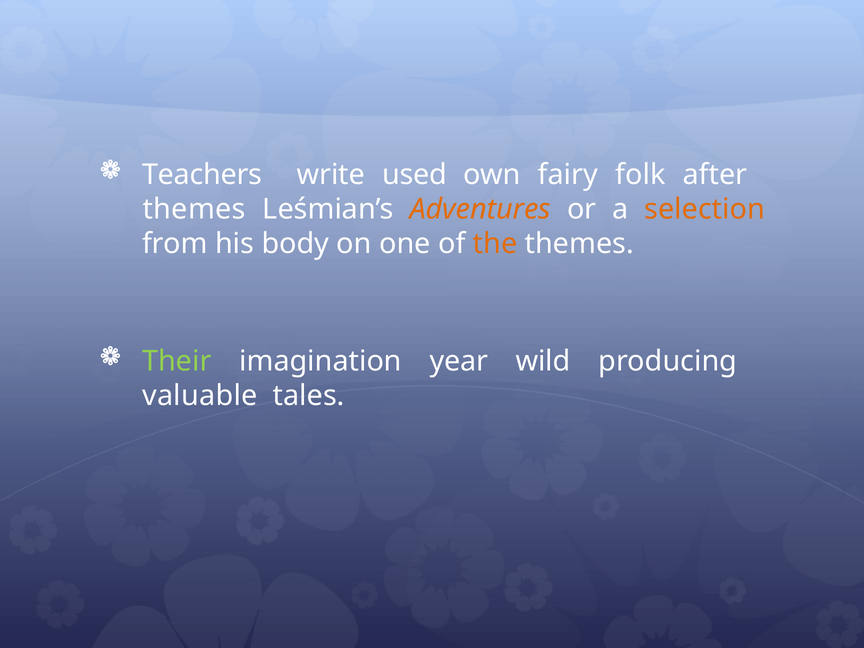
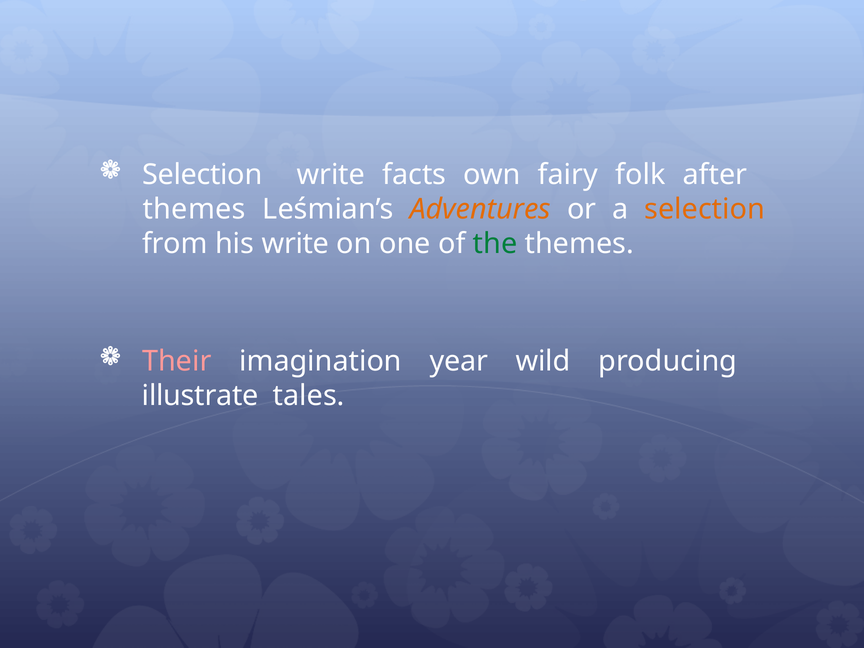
Teachers at (202, 175): Teachers -> Selection
used: used -> facts
his body: body -> write
the colour: orange -> green
Their colour: light green -> pink
valuable: valuable -> illustrate
